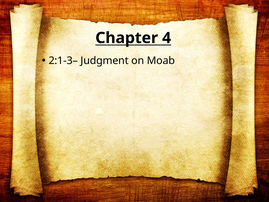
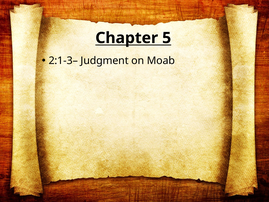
4: 4 -> 5
